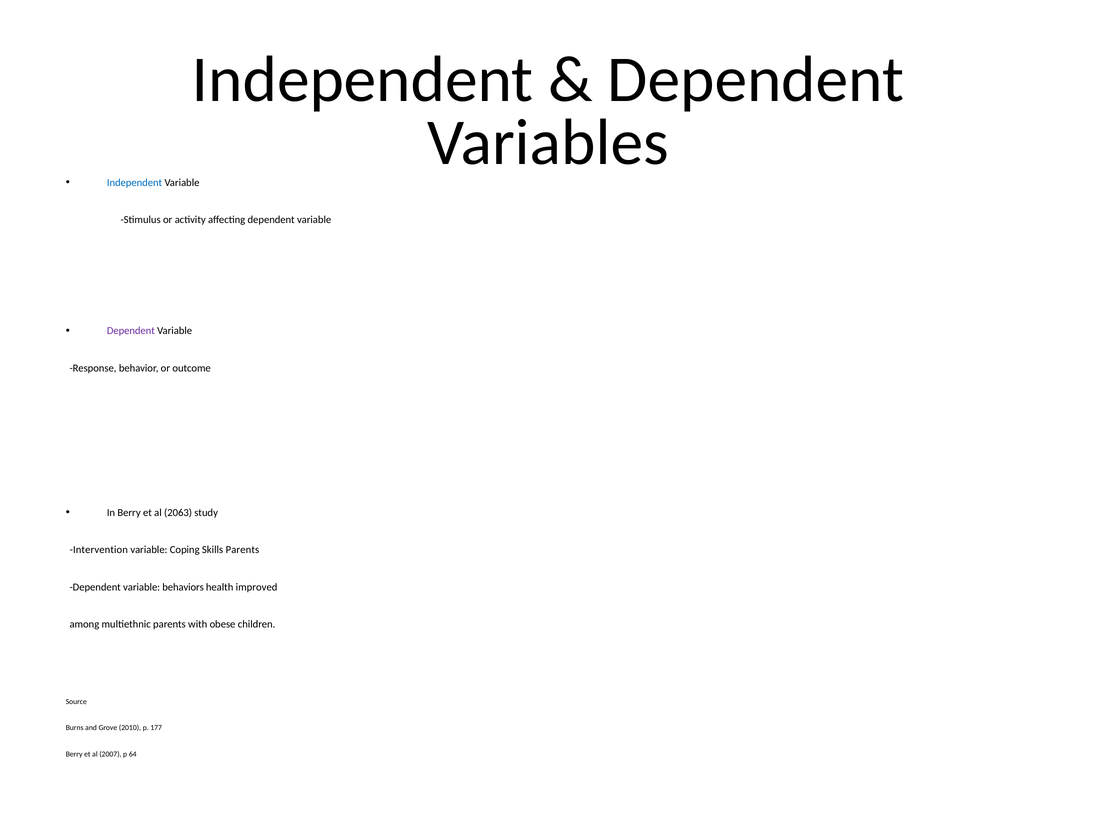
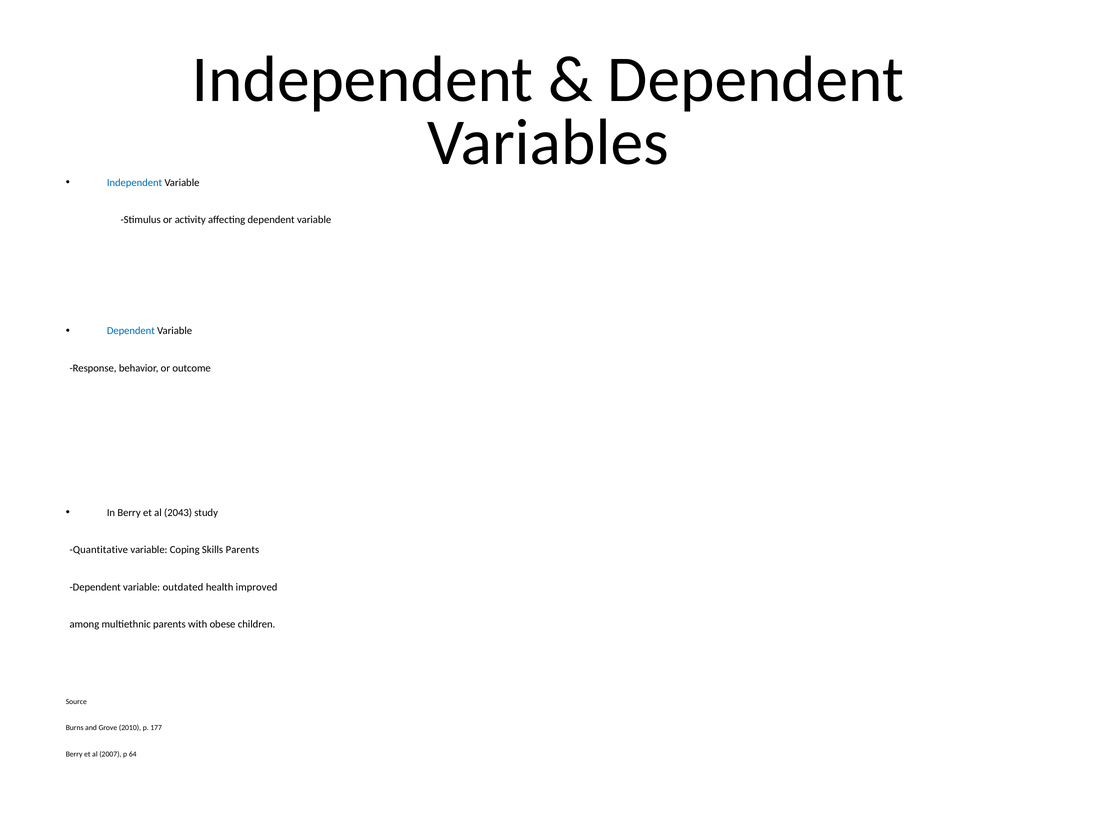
Dependent at (131, 331) colour: purple -> blue
2063: 2063 -> 2043
Intervention: Intervention -> Quantitative
behaviors: behaviors -> outdated
